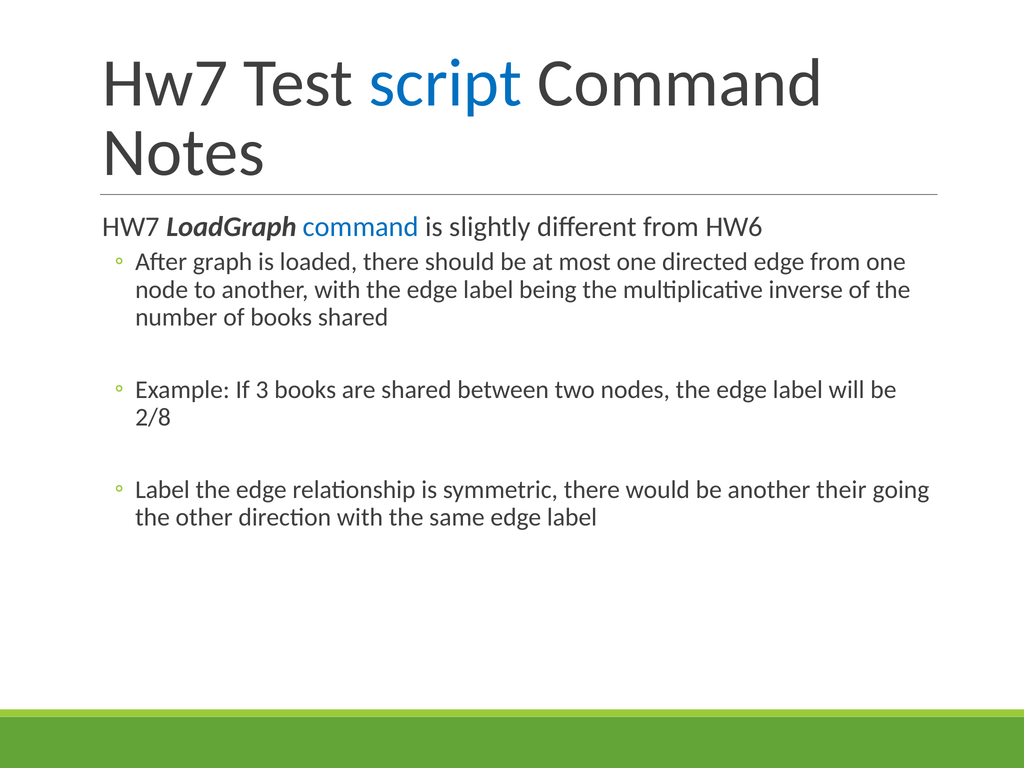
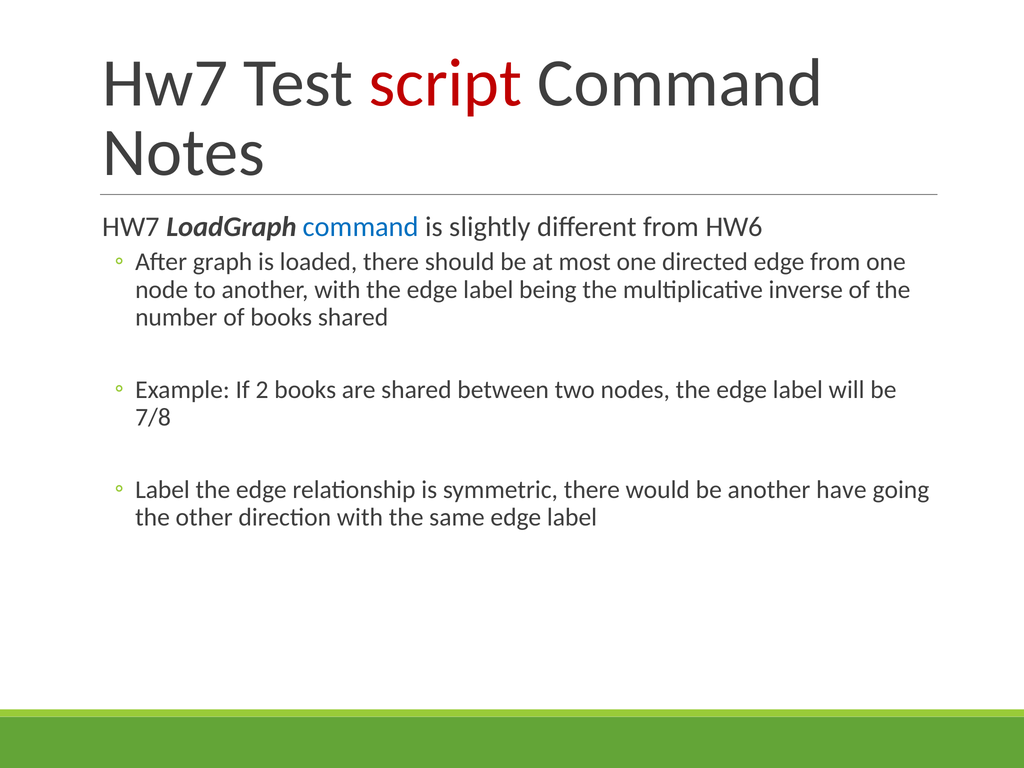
script colour: blue -> red
3: 3 -> 2
2/8: 2/8 -> 7/8
their: their -> have
